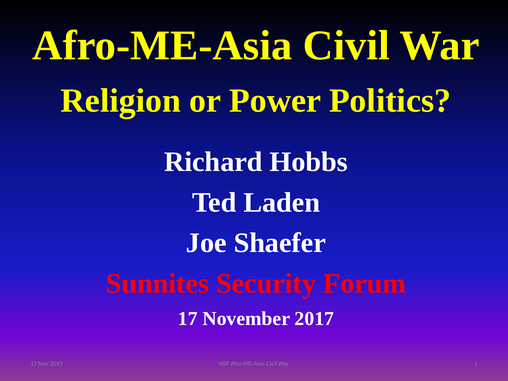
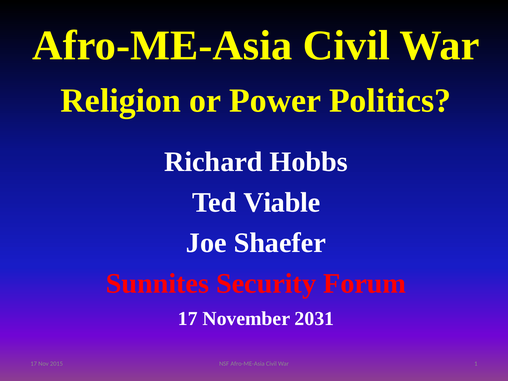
Laden: Laden -> Viable
2017: 2017 -> 2031
